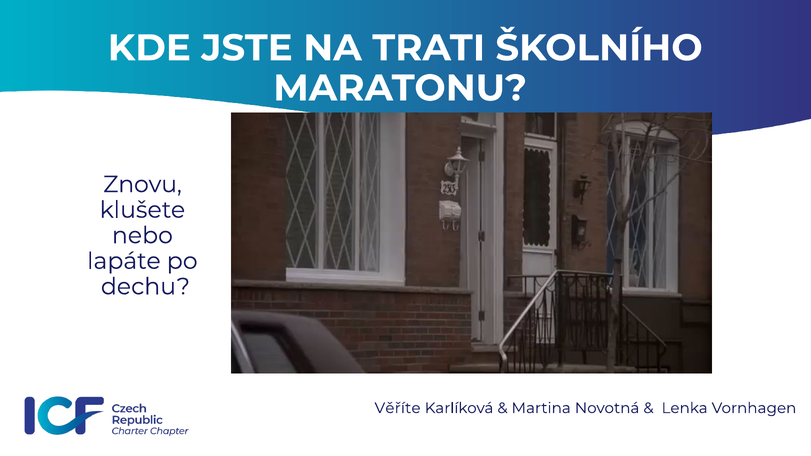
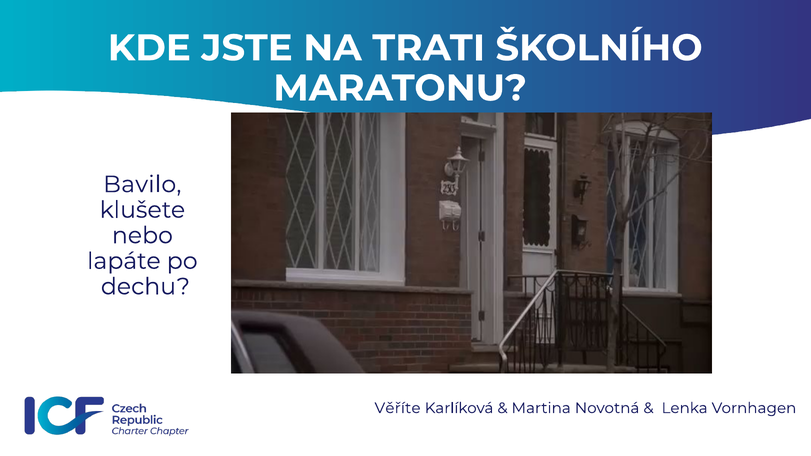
Znovu: Znovu -> Bavilo
